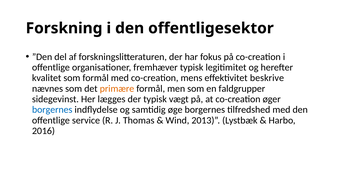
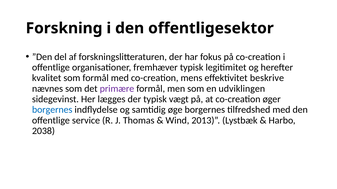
primære colour: orange -> purple
faldgrupper: faldgrupper -> udviklingen
2016: 2016 -> 2038
